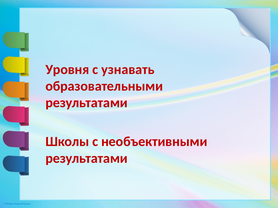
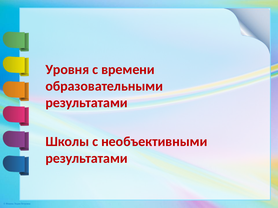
узнавать: узнавать -> времени
